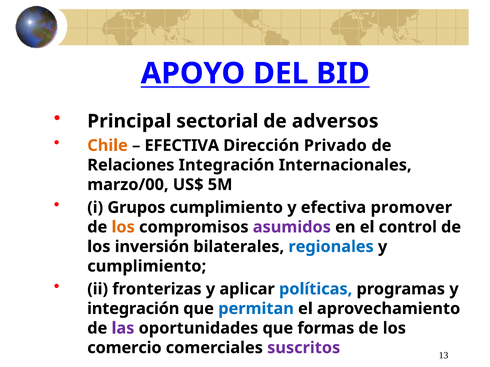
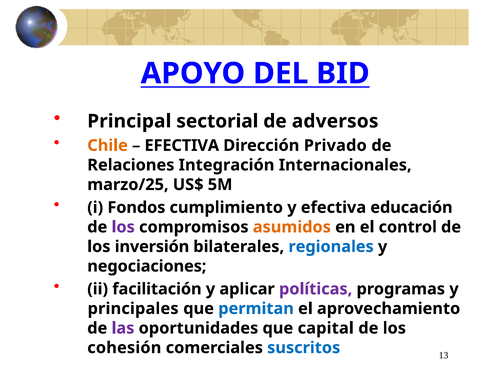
marzo/00: marzo/00 -> marzo/25
Grupos: Grupos -> Fondos
promover: promover -> educación
los at (123, 227) colour: orange -> purple
asumidos colour: purple -> orange
cumplimiento at (147, 267): cumplimiento -> negociaciones
fronterizas: fronterizas -> facilitación
políticas colour: blue -> purple
integración at (133, 309): integración -> principales
formas: formas -> capital
comercio: comercio -> cohesión
suscritos colour: purple -> blue
